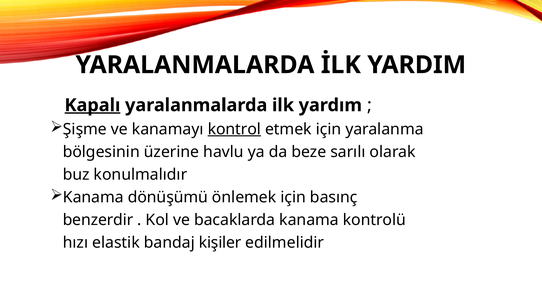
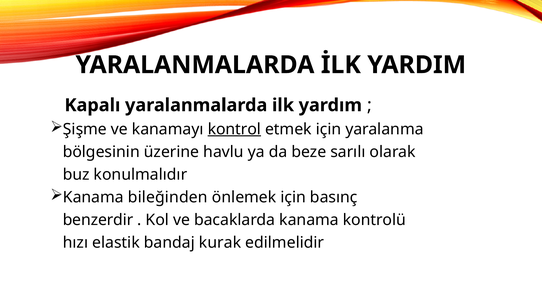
Kapalı underline: present -> none
dönüşümü: dönüşümü -> bileğinden
kişiler: kişiler -> kurak
